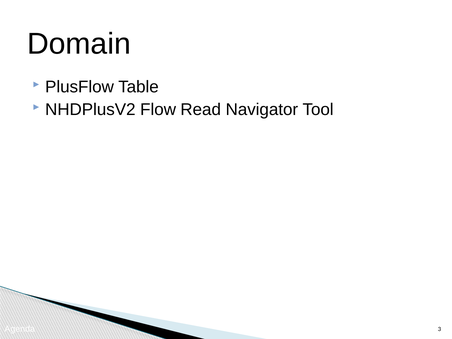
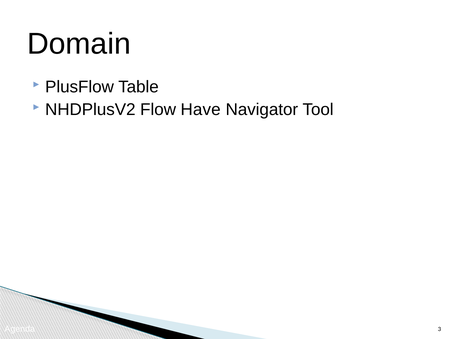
Read: Read -> Have
